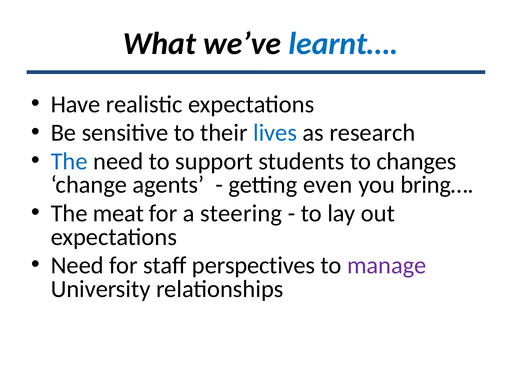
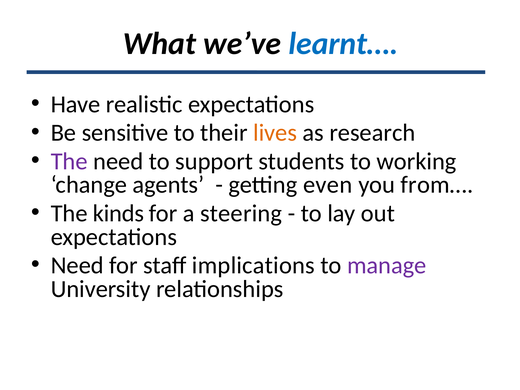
lives colour: blue -> orange
The at (69, 161) colour: blue -> purple
changes: changes -> working
bring…: bring… -> from…
meat: meat -> kinds
perspectives: perspectives -> implications
